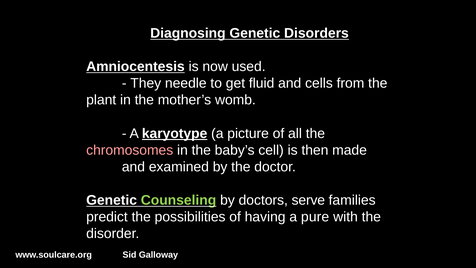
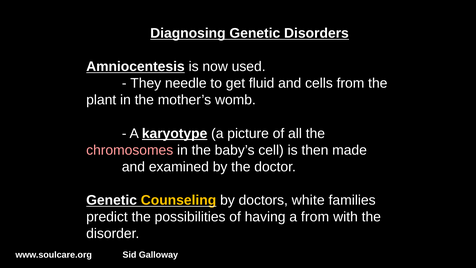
Counseling colour: light green -> yellow
serve: serve -> white
a pure: pure -> from
